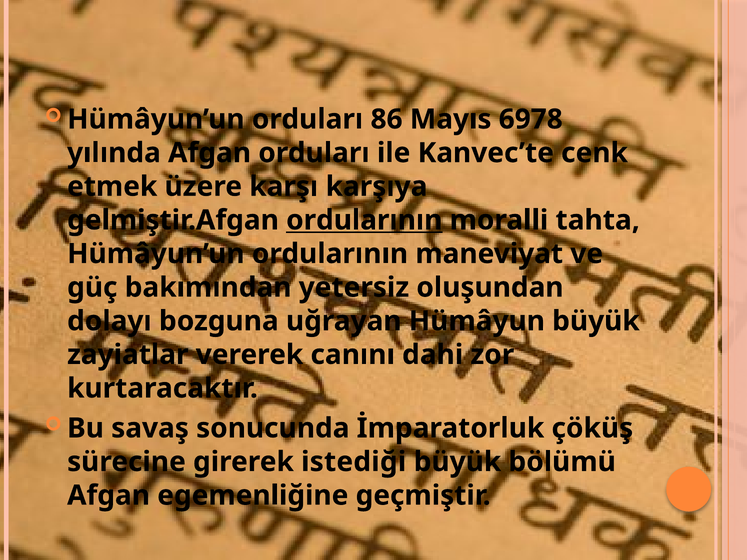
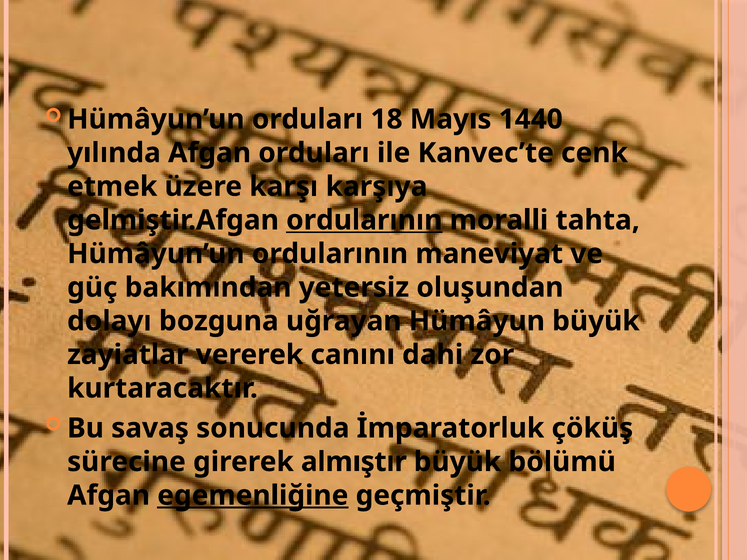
86: 86 -> 18
6978: 6978 -> 1440
istediği: istediği -> almıştır
egemenliğine underline: none -> present
